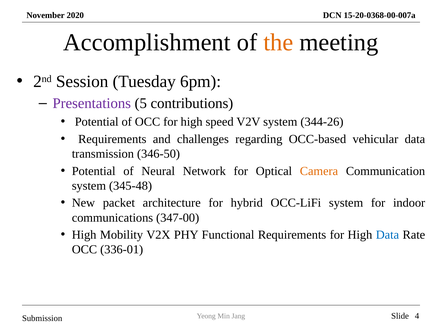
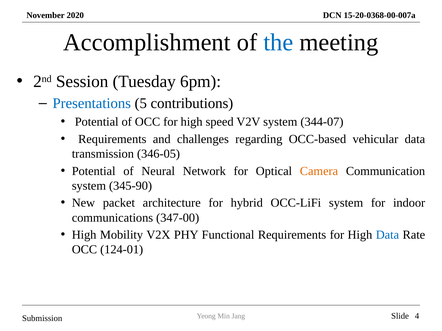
the colour: orange -> blue
Presentations colour: purple -> blue
344-26: 344-26 -> 344-07
346-50: 346-50 -> 346-05
345-48: 345-48 -> 345-90
336-01: 336-01 -> 124-01
